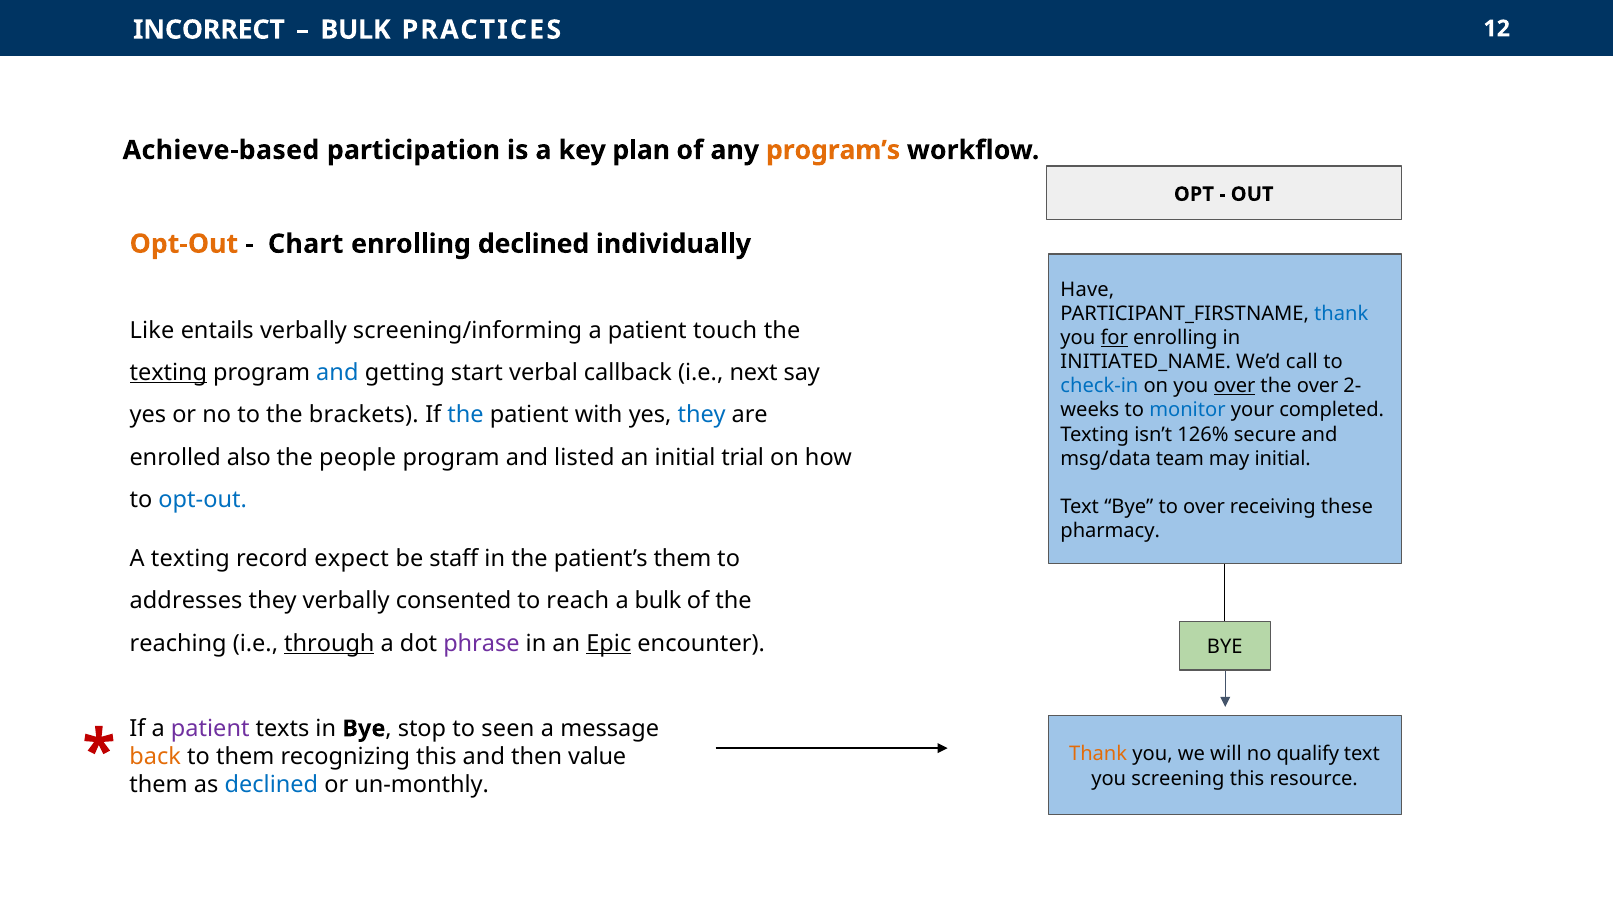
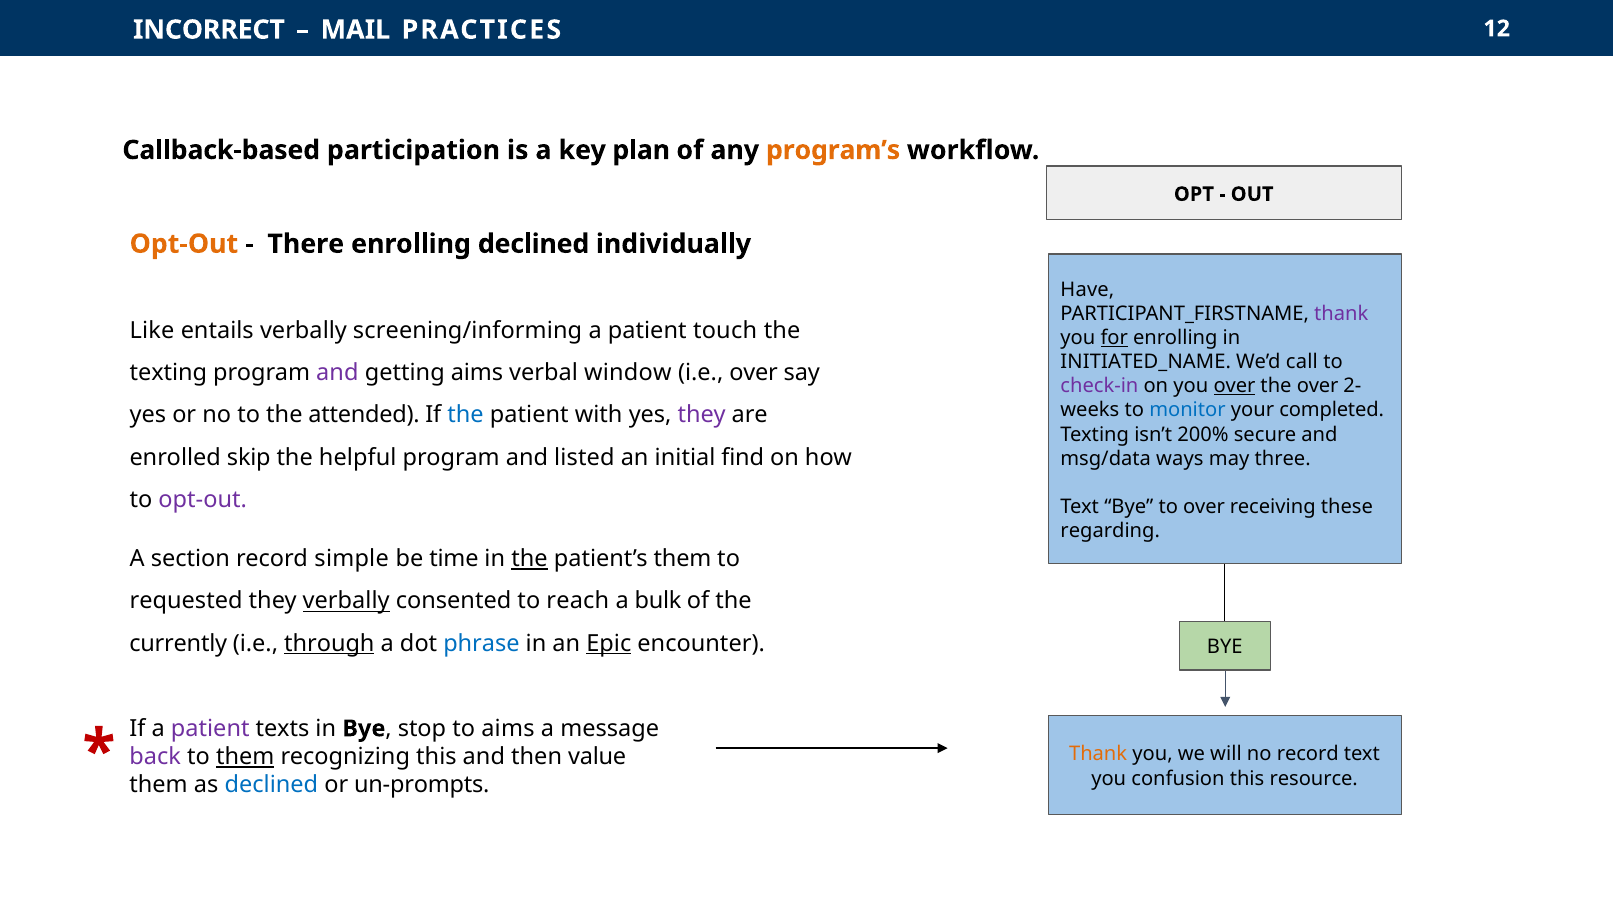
BULK at (356, 30): BULK -> MAIL
Achieve-based: Achieve-based -> Callback-based
Chart: Chart -> There
thank at (1341, 314) colour: blue -> purple
texting at (168, 373) underline: present -> none
and at (337, 373) colour: blue -> purple
getting start: start -> aims
callback: callback -> window
i.e next: next -> over
check-in colour: blue -> purple
brackets: brackets -> attended
they at (702, 415) colour: blue -> purple
126%: 126% -> 200%
also: also -> skip
people: people -> helpful
trial: trial -> find
team: team -> ways
may initial: initial -> three
opt-out at (203, 500) colour: blue -> purple
pharmacy: pharmacy -> regarding
A texting: texting -> section
expect: expect -> simple
staff: staff -> time
the at (529, 559) underline: none -> present
addresses: addresses -> requested
verbally at (346, 601) underline: none -> present
reaching: reaching -> currently
phrase colour: purple -> blue
to seen: seen -> aims
no qualify: qualify -> record
back colour: orange -> purple
them at (245, 757) underline: none -> present
screening: screening -> confusion
un-monthly: un-monthly -> un-prompts
